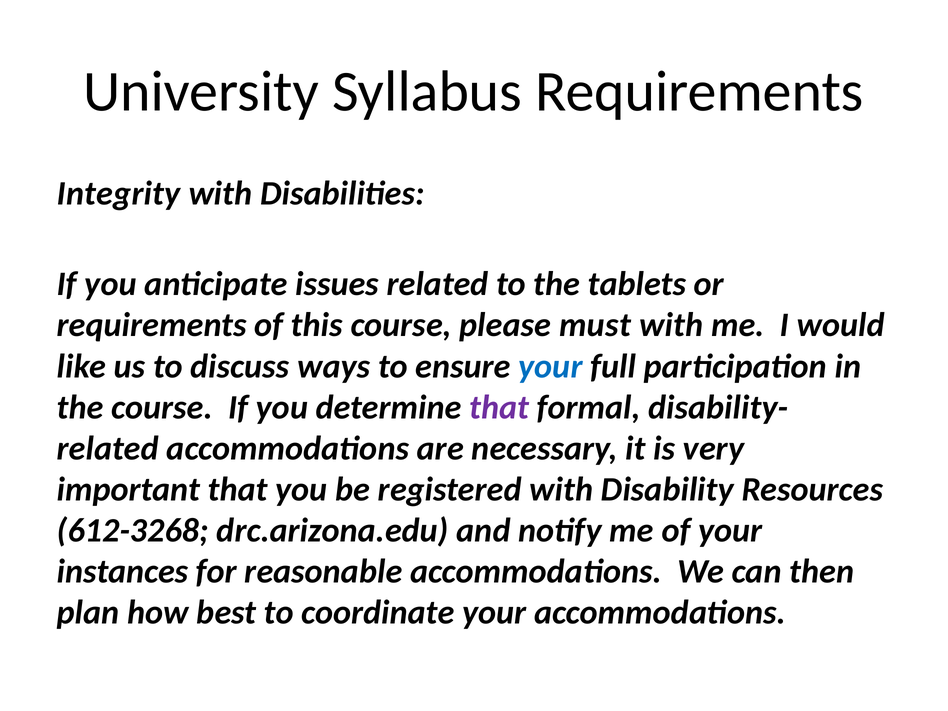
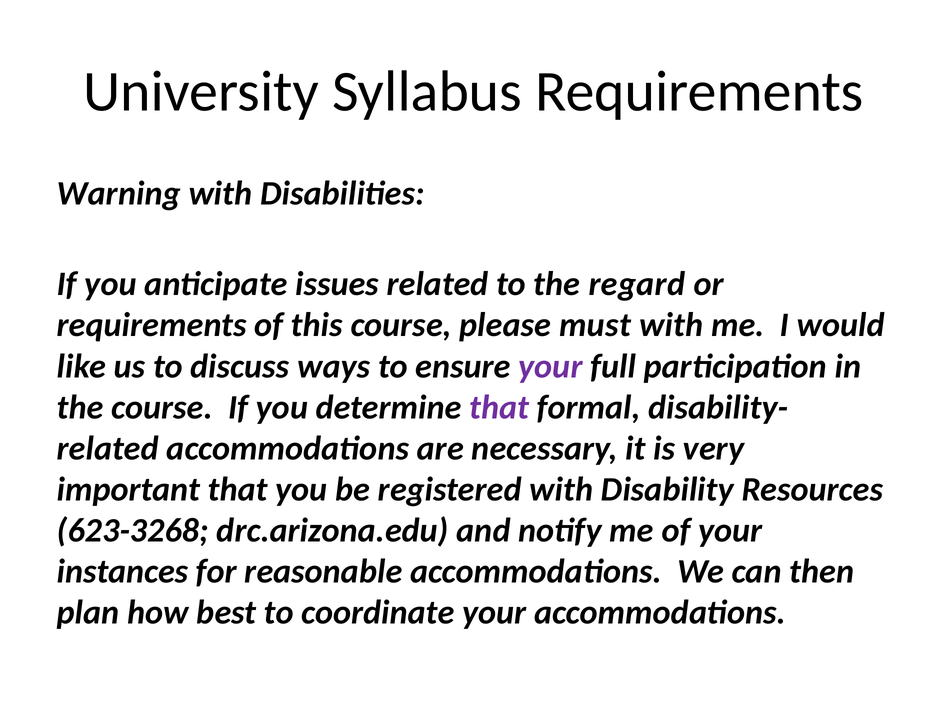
Integrity: Integrity -> Warning
tablets: tablets -> regard
your at (550, 366) colour: blue -> purple
612-3268: 612-3268 -> 623-3268
